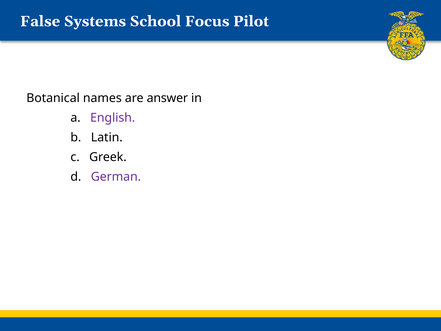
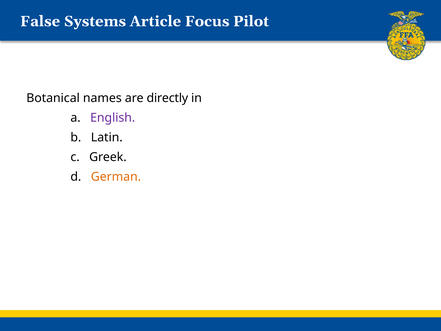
School: School -> Article
answer: answer -> directly
German colour: purple -> orange
